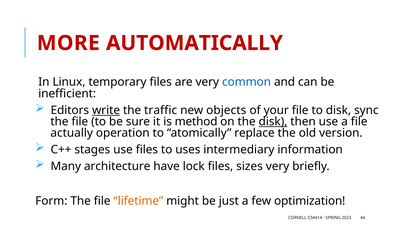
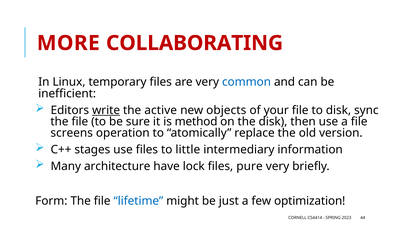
AUTOMATICALLY: AUTOMATICALLY -> COLLABORATING
traffic: traffic -> active
disk at (273, 122) underline: present -> none
actually: actually -> screens
uses: uses -> little
sizes: sizes -> pure
lifetime colour: orange -> blue
